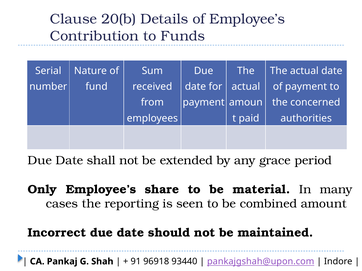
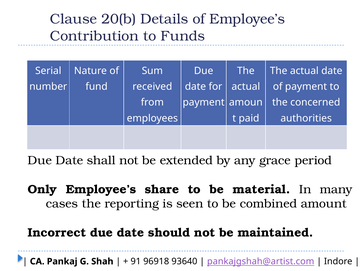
93440: 93440 -> 93640
pankajgshah@upon.com: pankajgshah@upon.com -> pankajgshah@artist.com
